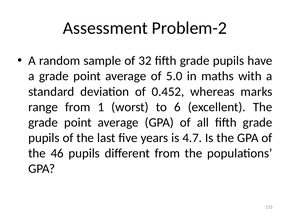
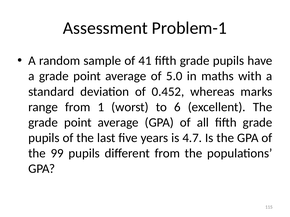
Problem-2: Problem-2 -> Problem-1
32: 32 -> 41
46: 46 -> 99
